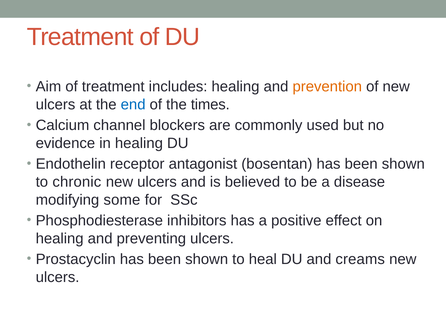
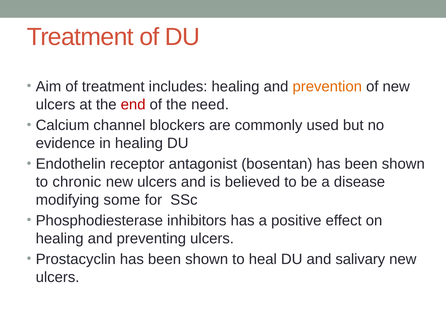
end colour: blue -> red
times: times -> need
creams: creams -> salivary
